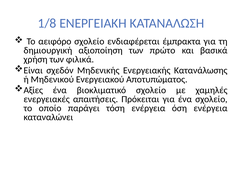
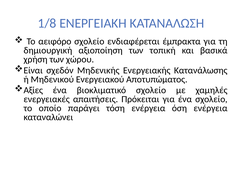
πρώτο: πρώτο -> τοπική
φιλικά: φιλικά -> χώρου
